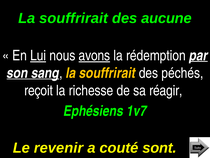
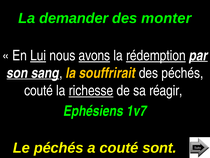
souffrirait at (74, 18): souffrirait -> demander
aucune: aucune -> monter
rédemption underline: none -> present
reçoit at (39, 90): reçoit -> couté
richesse underline: none -> present
Le revenir: revenir -> péchés
